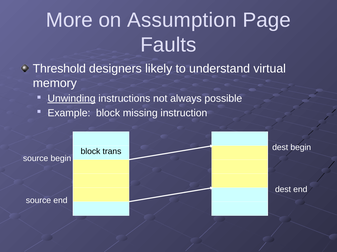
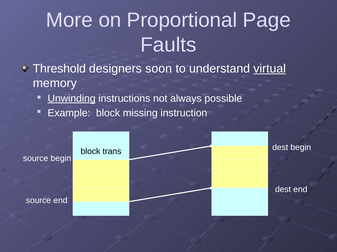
Assumption: Assumption -> Proportional
likely: likely -> soon
virtual underline: none -> present
